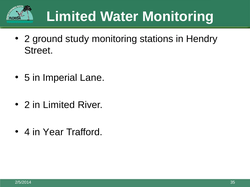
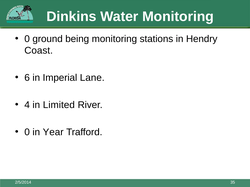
Limited at (71, 17): Limited -> Dinkins
2 at (27, 39): 2 -> 0
study: study -> being
Street: Street -> Coast
5: 5 -> 6
2 at (27, 105): 2 -> 4
4 at (27, 132): 4 -> 0
